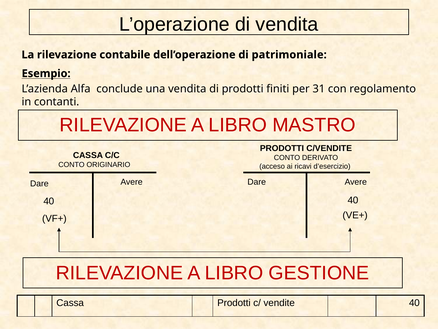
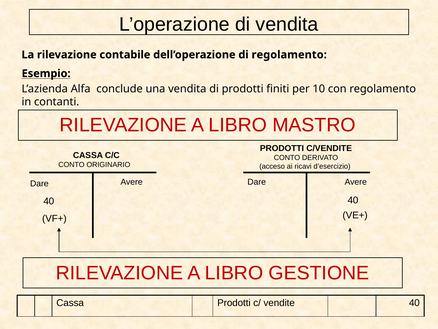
di patrimoniale: patrimoniale -> regolamento
31: 31 -> 10
